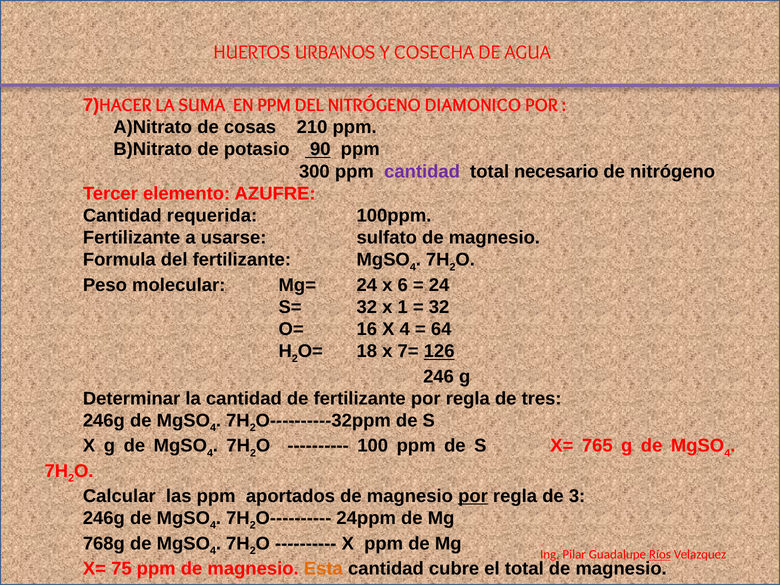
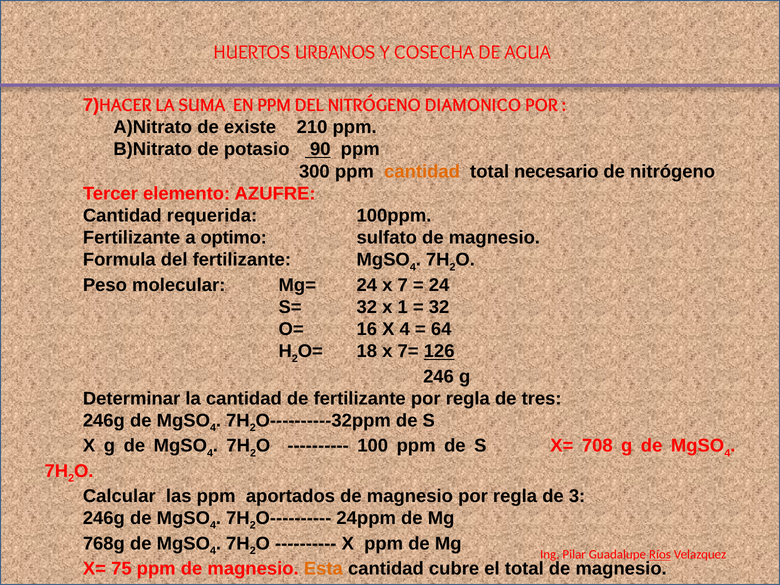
cosas: cosas -> existe
cantidad at (422, 171) colour: purple -> orange
usarse: usarse -> optimo
6: 6 -> 7
765: 765 -> 708
por at (473, 496) underline: present -> none
